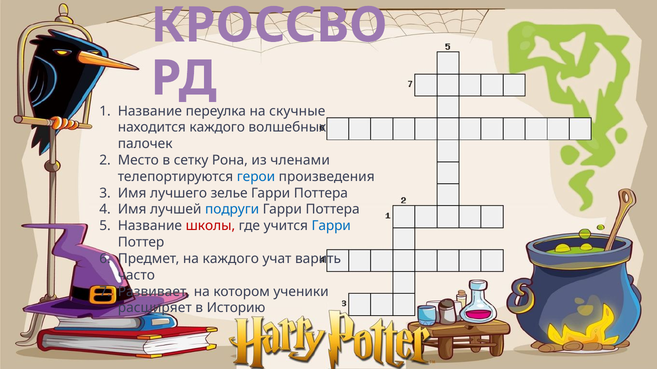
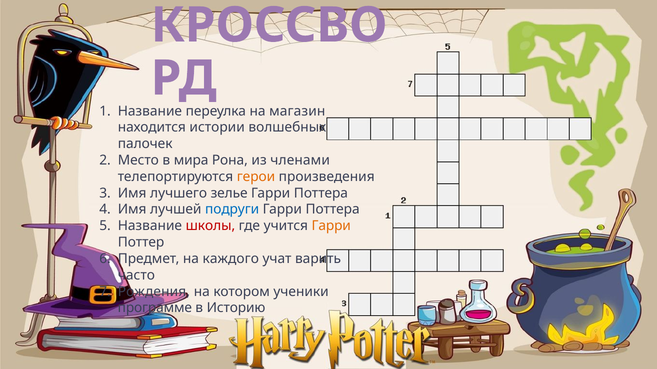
скучные: скучные -> магазин
находится каждого: каждого -> истории
сетку: сетку -> мира
герои colour: blue -> orange
Гарри at (331, 226) colour: blue -> orange
Развивает: Развивает -> Рождения
расширяет: расширяет -> программе
